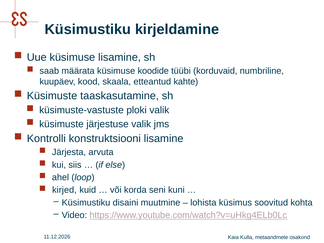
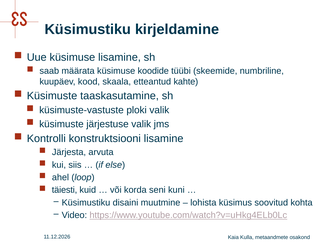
korduvaid: korduvaid -> skeemide
kirjed: kirjed -> täiesti
